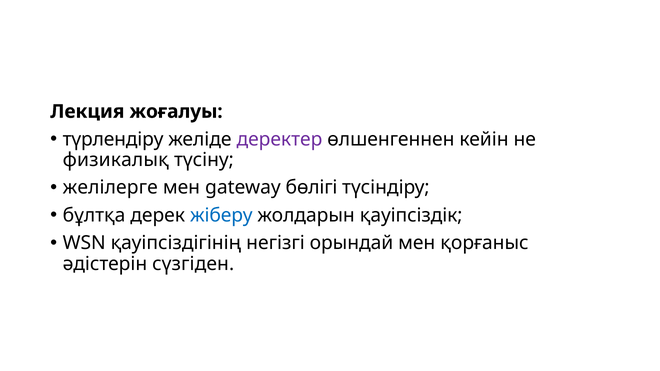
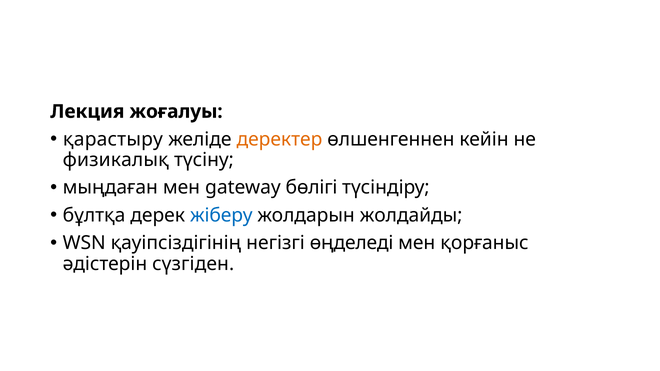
түрлендіру: түрлендіру -> қарастыру
деректер colour: purple -> orange
желілерге: желілерге -> мыңдаған
қауіпсіздік: қауіпсіздік -> жолдайды
орындай: орындай -> өңделеді
